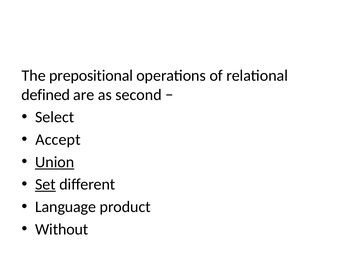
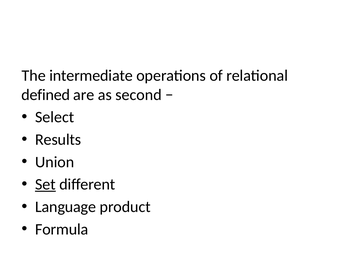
prepositional: prepositional -> intermediate
Accept: Accept -> Results
Union underline: present -> none
Without: Without -> Formula
